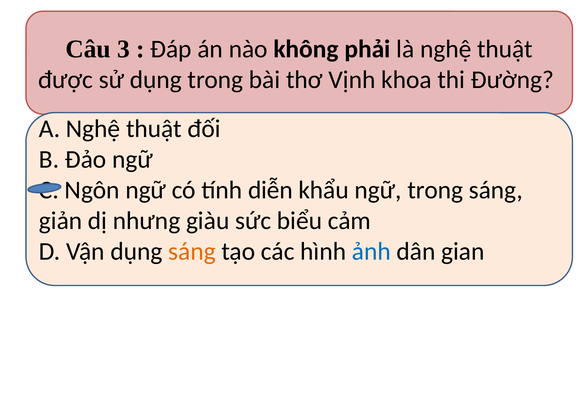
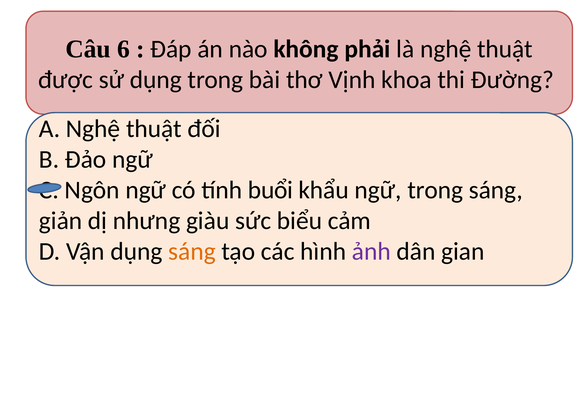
3: 3 -> 6
diễn: diễn -> buổi
ảnh colour: blue -> purple
